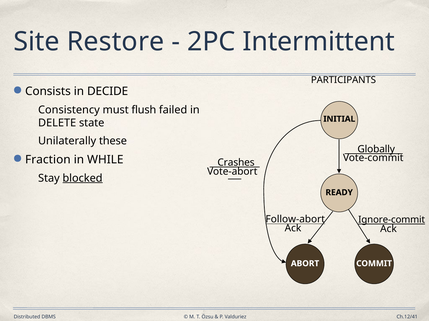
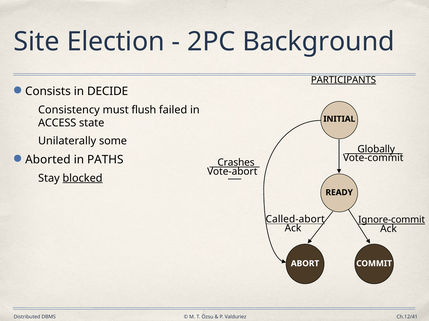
Restore: Restore -> Election
Intermittent: Intermittent -> Background
PARTICIPANTS underline: none -> present
DELETE: DELETE -> ACCESS
these: these -> some
Fraction: Fraction -> Aborted
WHILE: WHILE -> PATHS
Follow-abort: Follow-abort -> Called-abort
